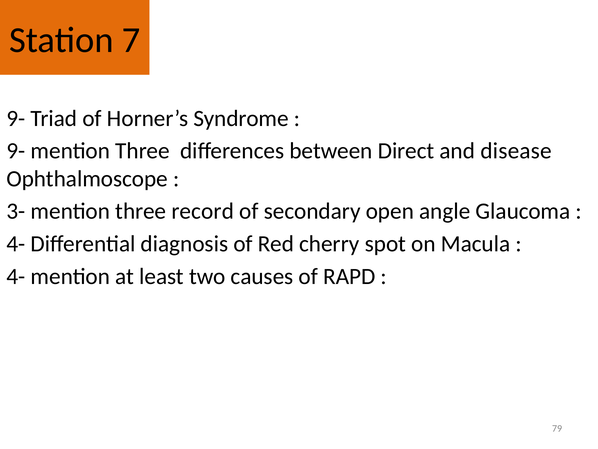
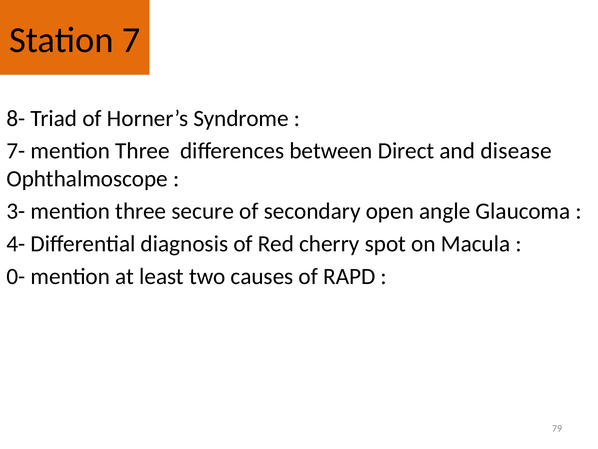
9- at (16, 118): 9- -> 8-
9- at (16, 151): 9- -> 7-
record: record -> secure
4- at (16, 276): 4- -> 0-
